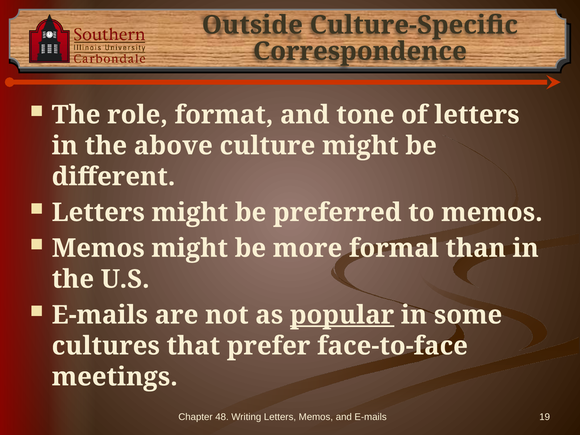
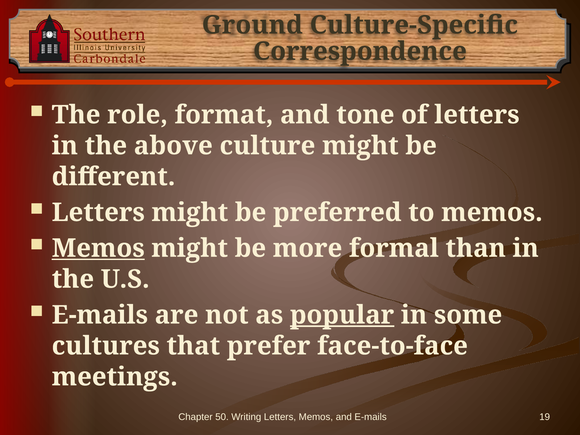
Outside: Outside -> Ground
Memos at (98, 248) underline: none -> present
48: 48 -> 50
